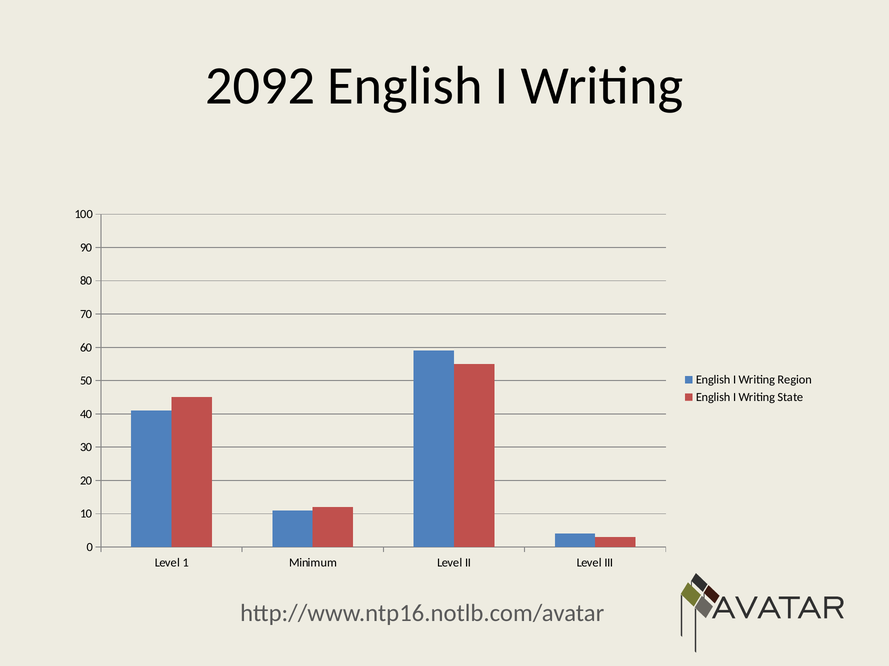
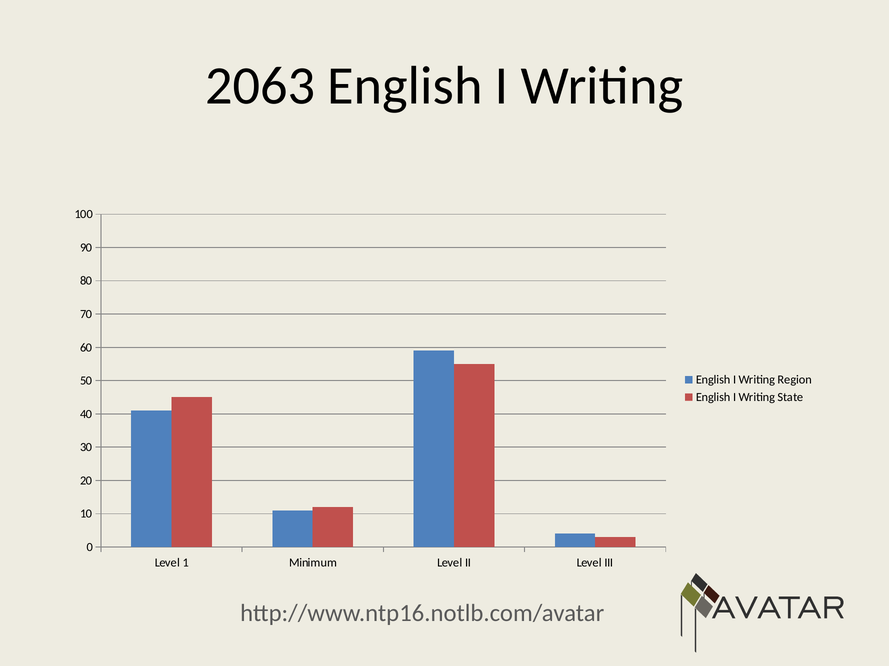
2092: 2092 -> 2063
